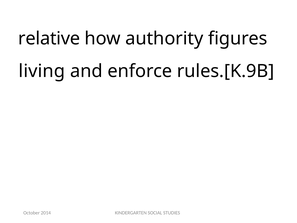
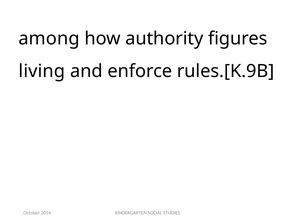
relative: relative -> among
